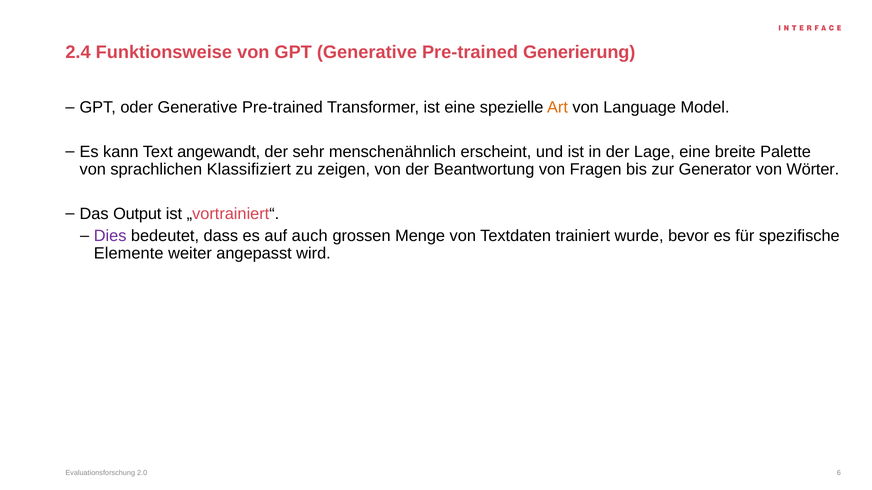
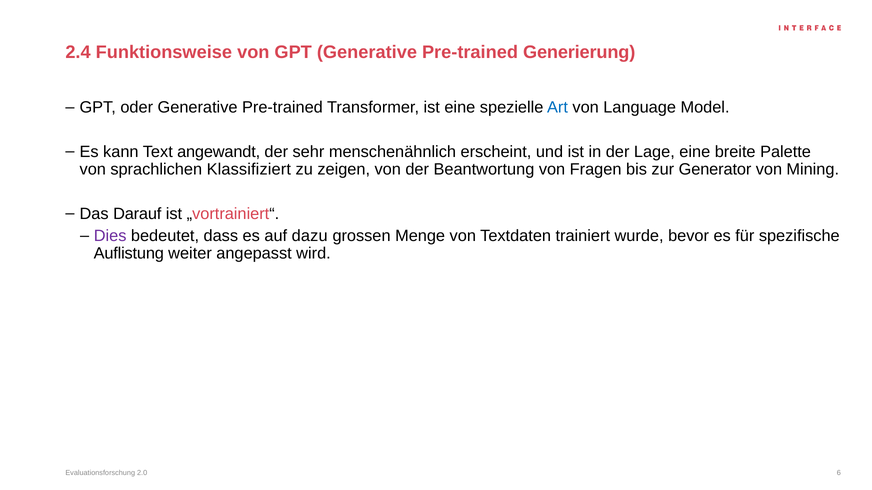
Art colour: orange -> blue
Wörter: Wörter -> Mining
Output: Output -> Darauf
auch: auch -> dazu
Elemente: Elemente -> Auflistung
